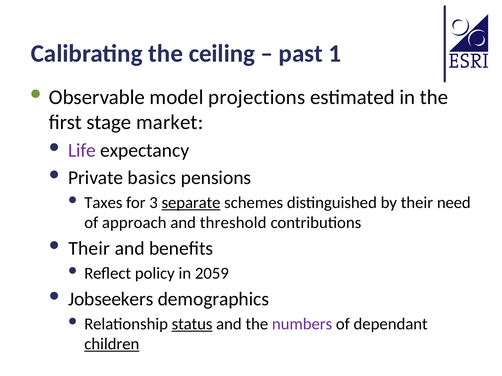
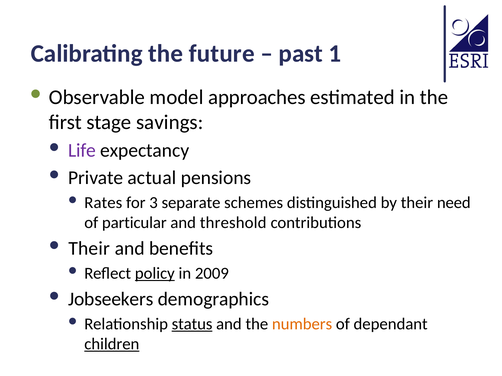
ceiling: ceiling -> future
projections: projections -> approaches
market: market -> savings
basics: basics -> actual
Taxes: Taxes -> Rates
separate underline: present -> none
approach: approach -> particular
policy underline: none -> present
2059: 2059 -> 2009
numbers colour: purple -> orange
